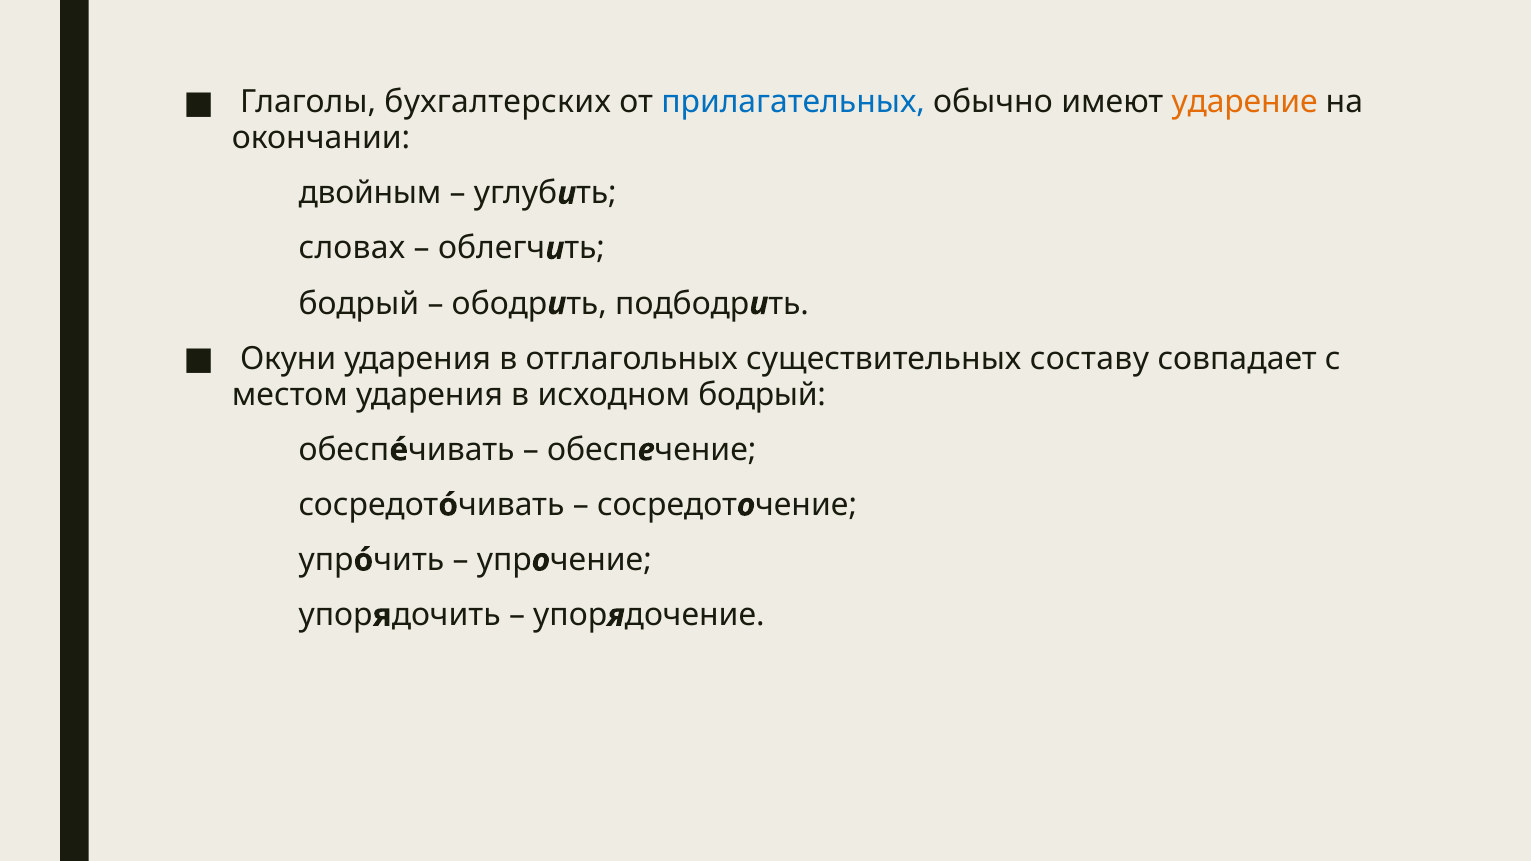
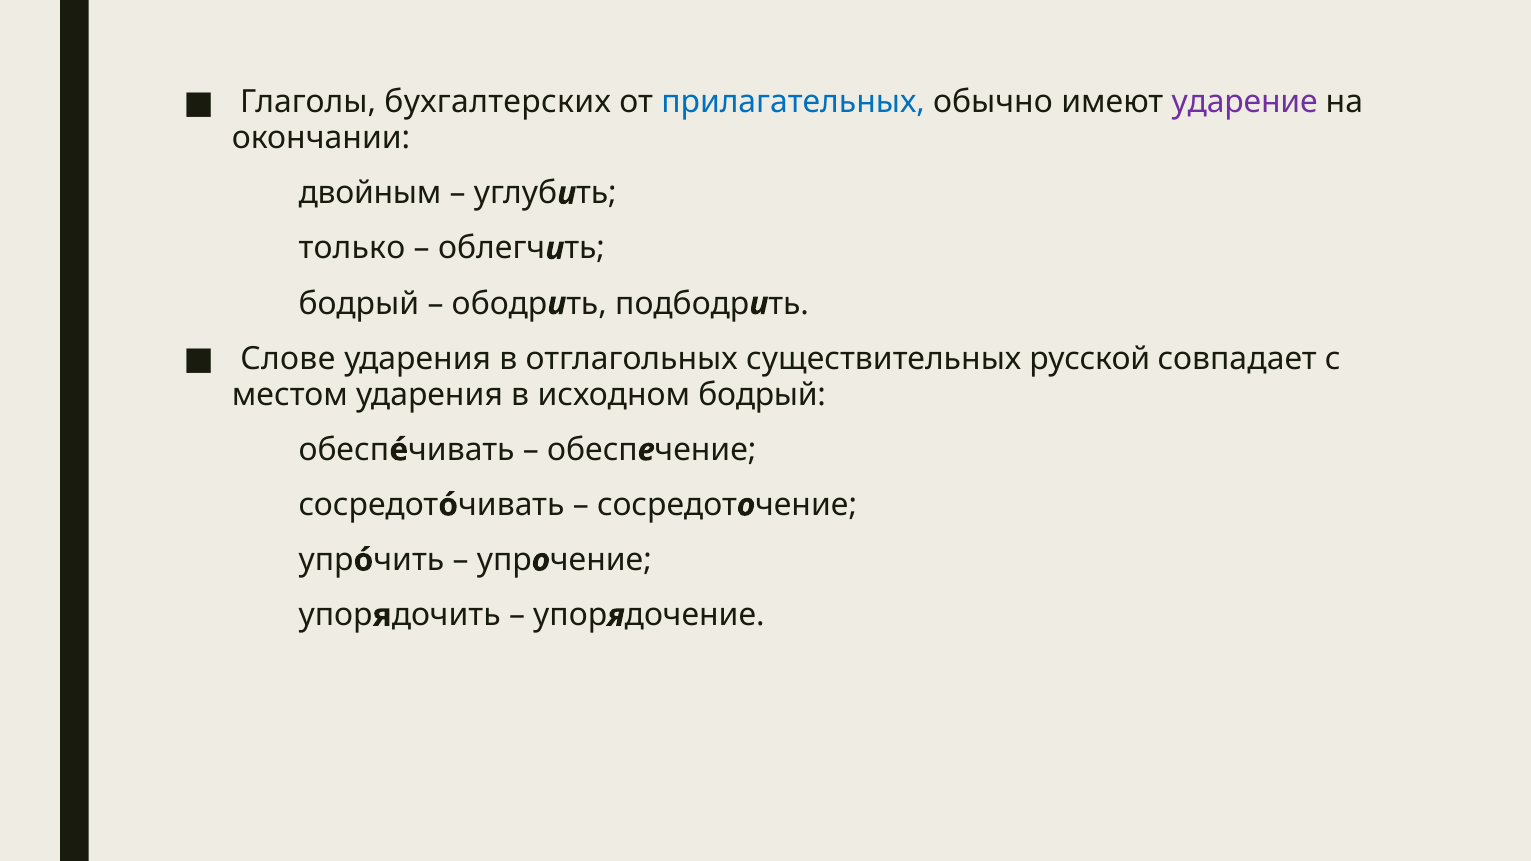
ударение colour: orange -> purple
словах: словах -> только
Окуни: Окуни -> Слове
составу: составу -> русской
